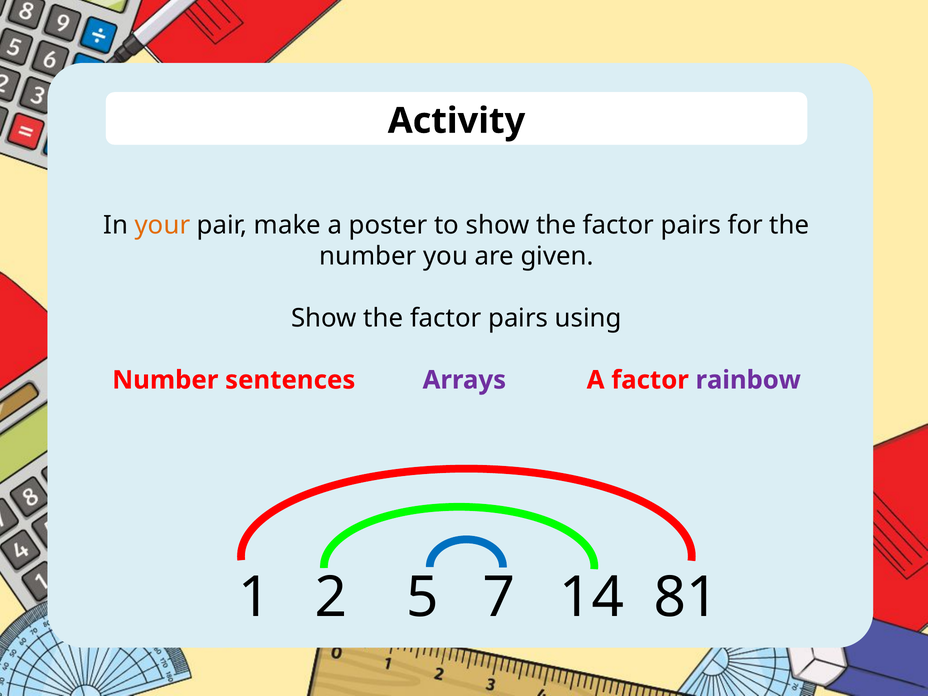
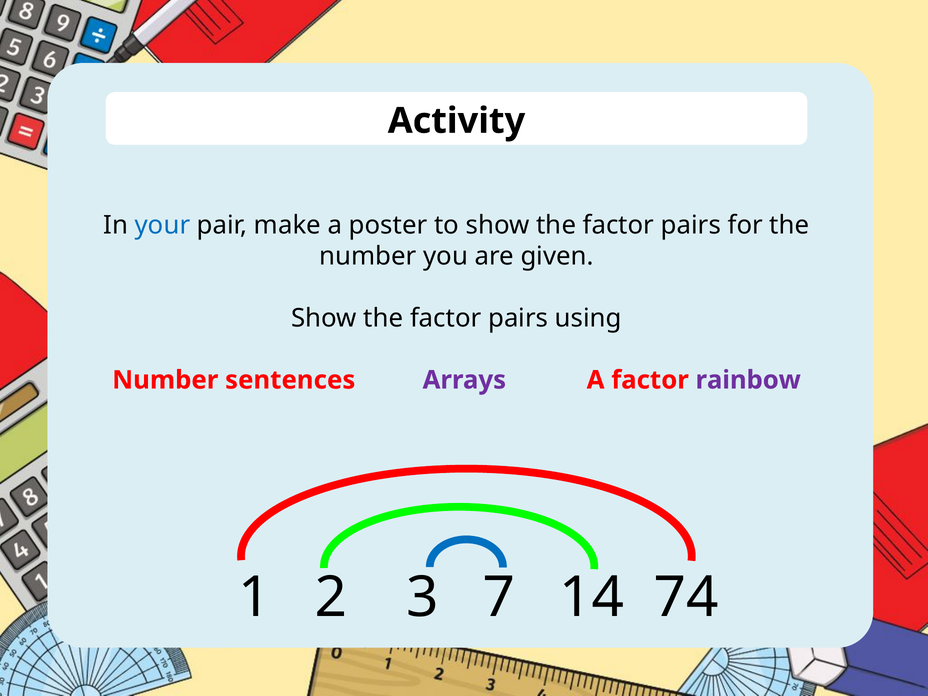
your colour: orange -> blue
5: 5 -> 3
81: 81 -> 74
